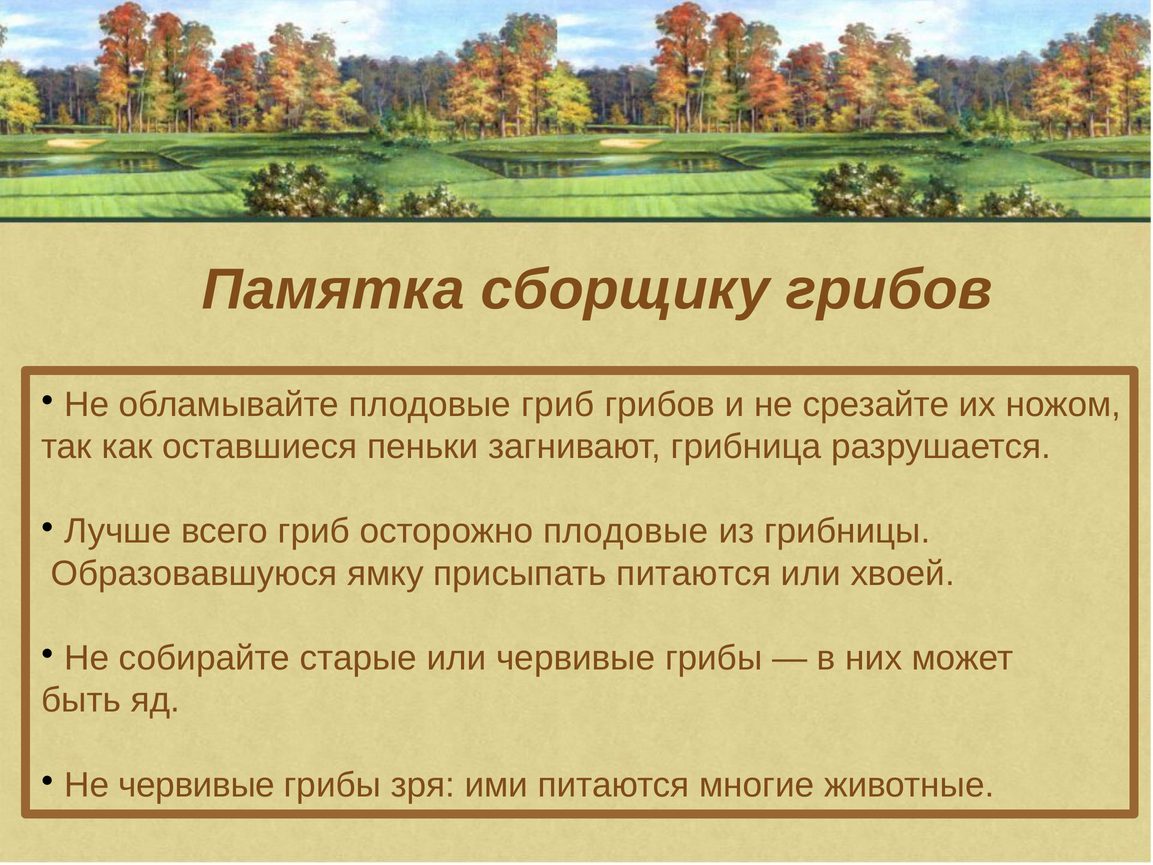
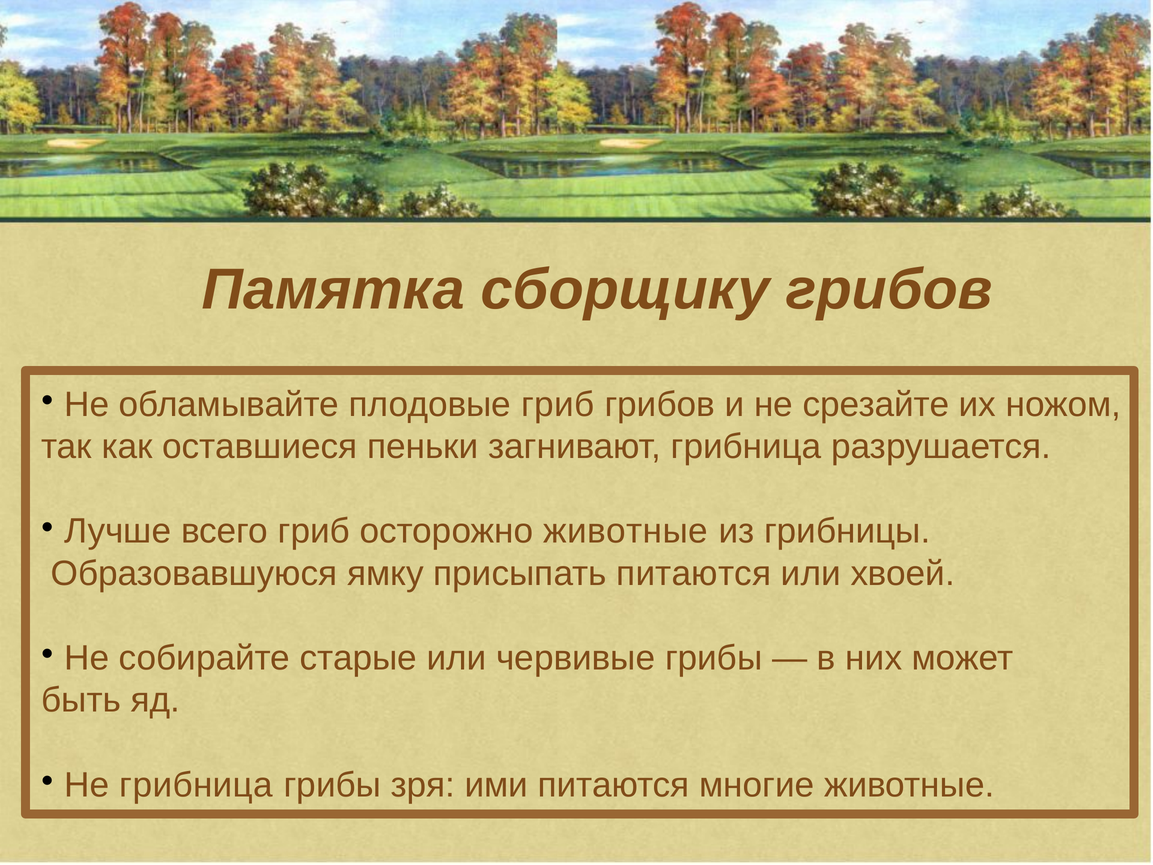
осторожно плодовые: плодовые -> животные
Не червивые: червивые -> грибница
